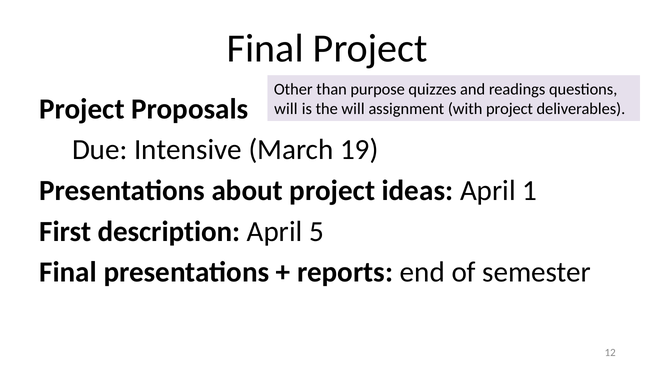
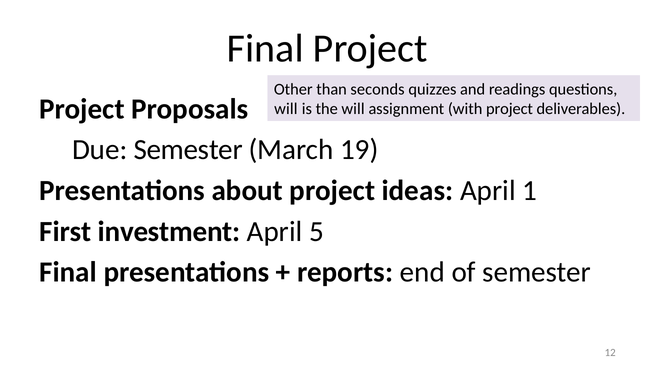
purpose: purpose -> seconds
Due Intensive: Intensive -> Semester
description: description -> investment
